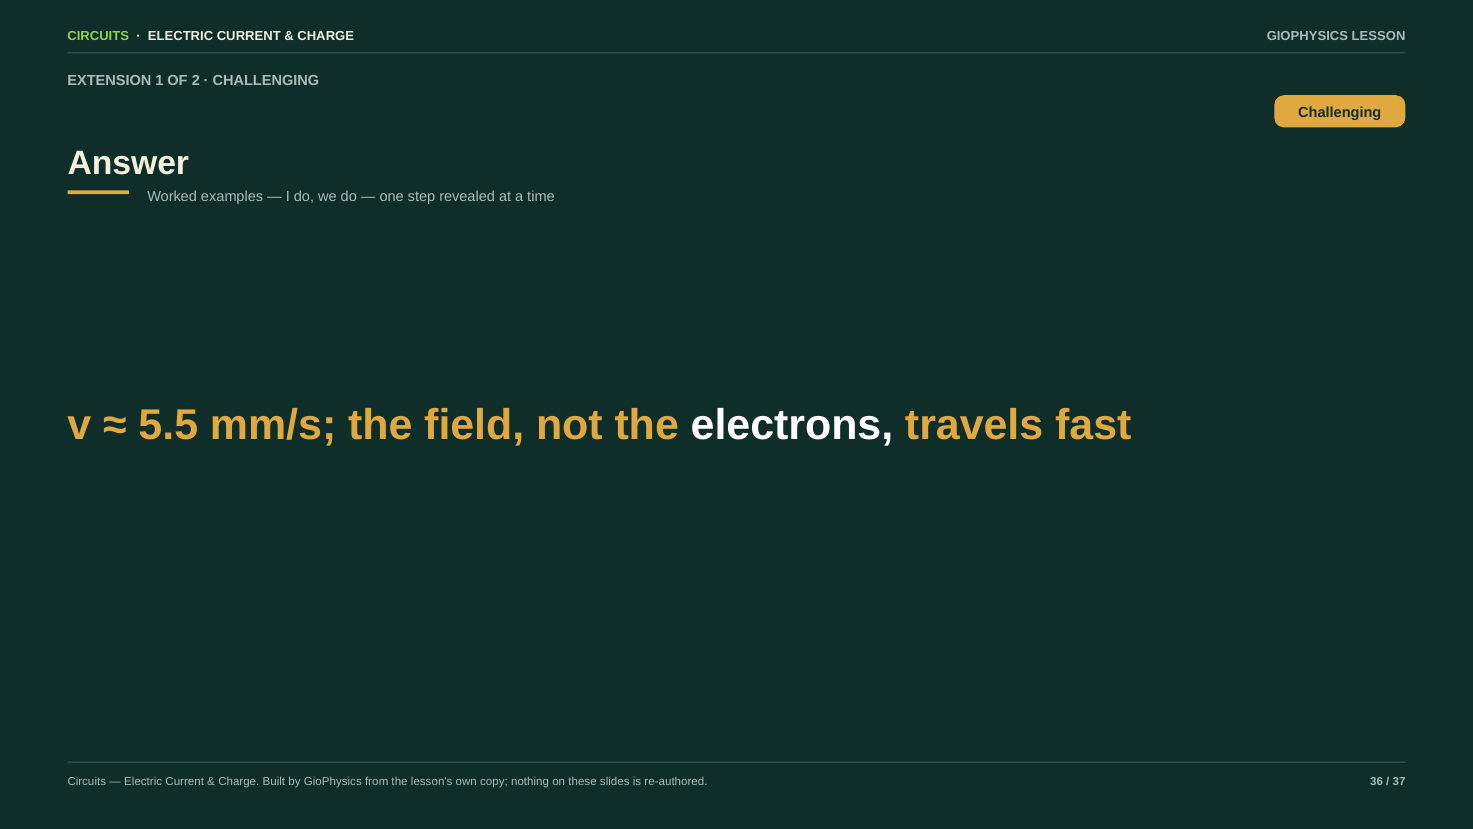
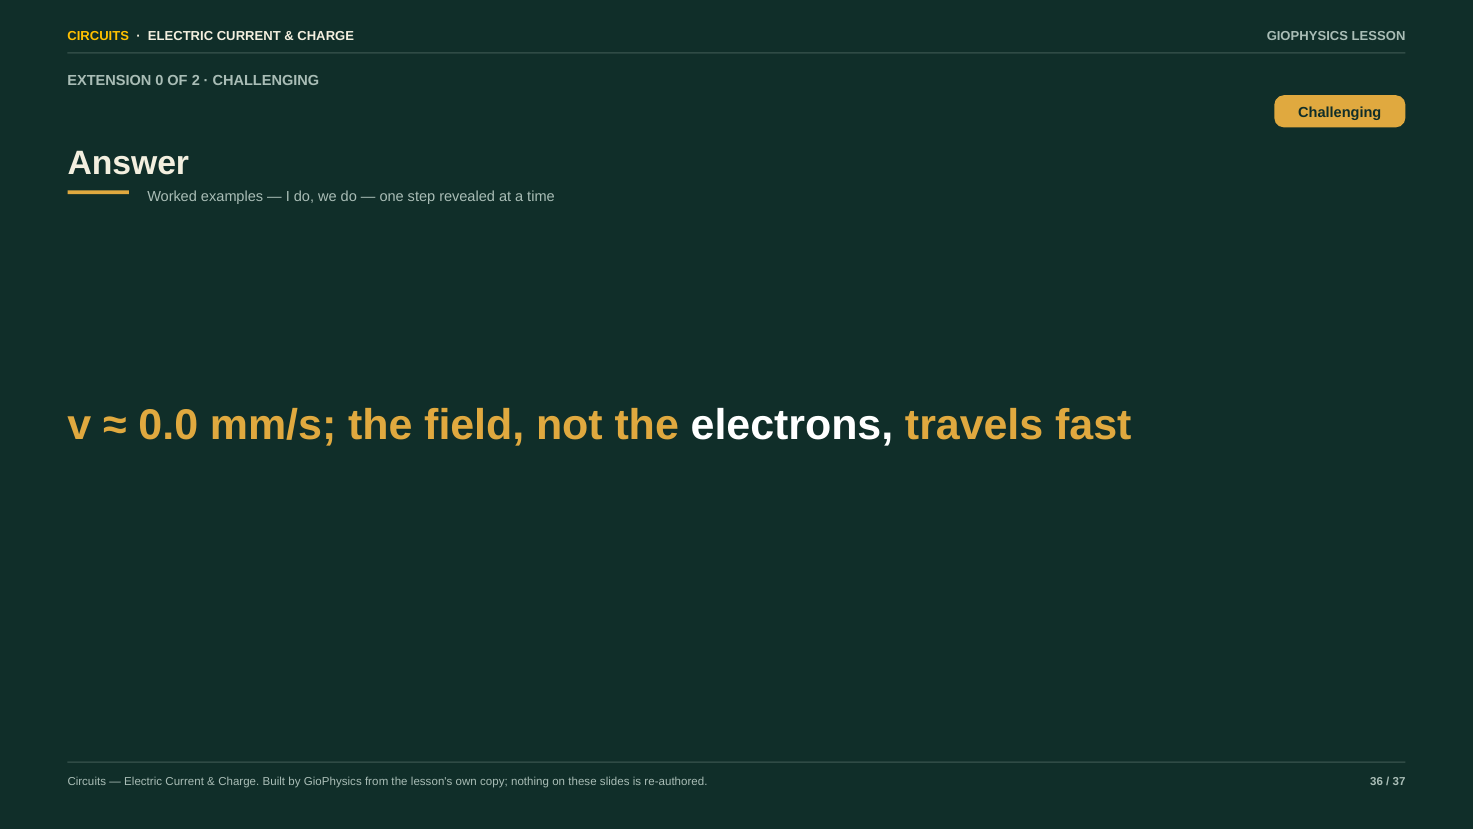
CIRCUITS at (98, 36) colour: light green -> yellow
1: 1 -> 0
5.5: 5.5 -> 0.0
